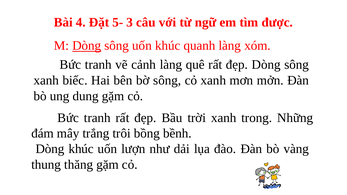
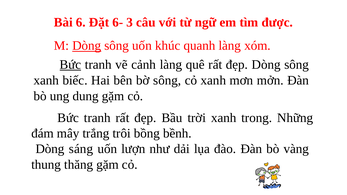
4: 4 -> 6
5-: 5- -> 6-
Bức at (70, 65) underline: none -> present
Dòng khúc: khúc -> sáng
